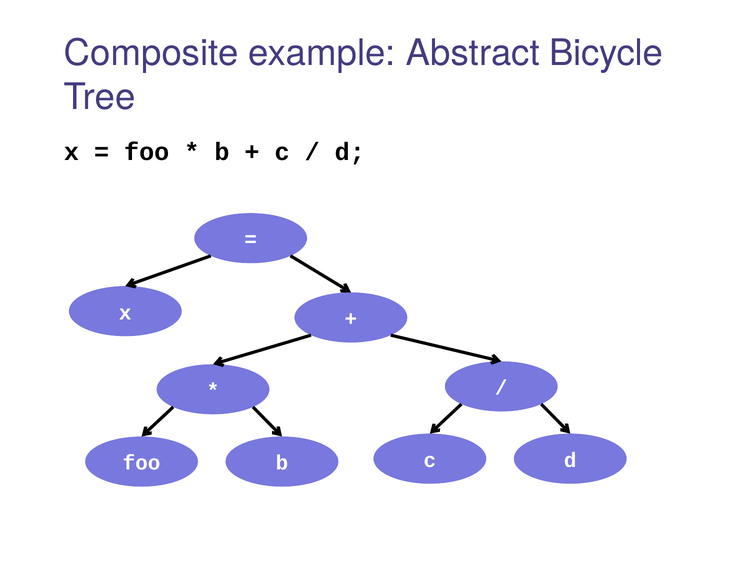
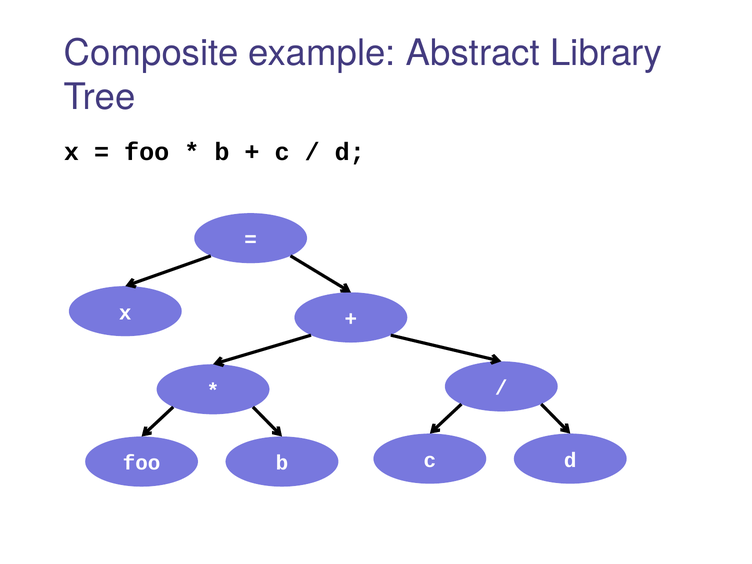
Bicycle: Bicycle -> Library
